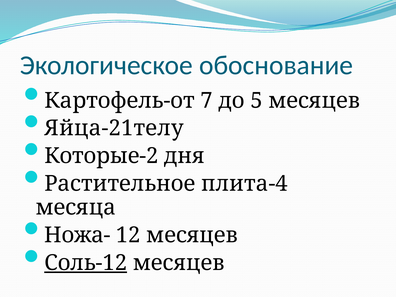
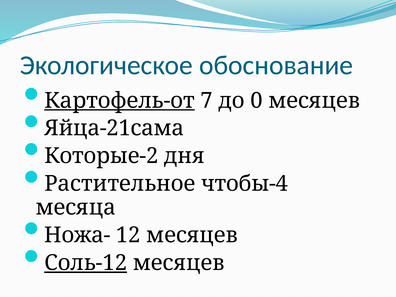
Картофель-от underline: none -> present
5: 5 -> 0
Яйца-21телу: Яйца-21телу -> Яйца-21сама
плита-4: плита-4 -> чтобы-4
